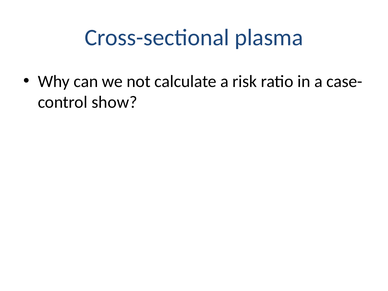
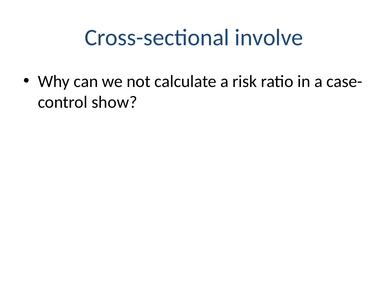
plasma: plasma -> involve
